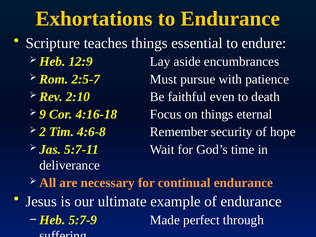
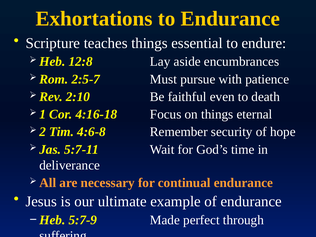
12:9: 12:9 -> 12:8
9: 9 -> 1
